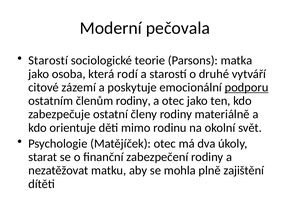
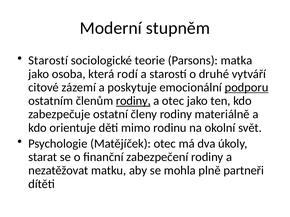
pečovala: pečovala -> stupněm
rodiny at (133, 101) underline: none -> present
zajištění: zajištění -> partneři
